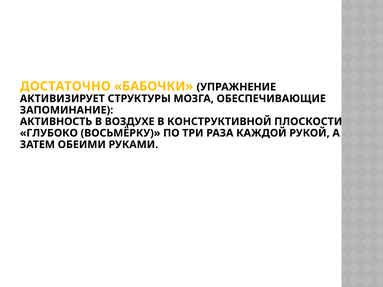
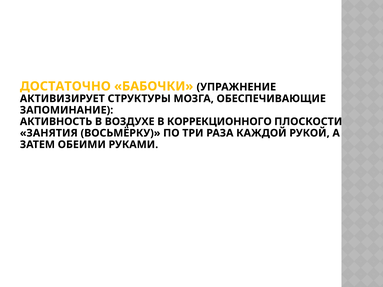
КОНСТРУКТИВНОЙ: КОНСТРУКТИВНОЙ -> КОРРЕКЦИОННОГО
ГЛУБОКО: ГЛУБОКО -> ЗАНЯТИЯ
